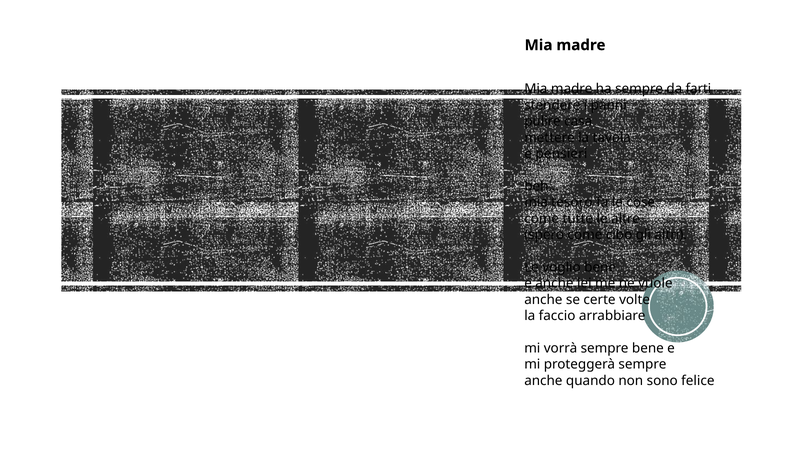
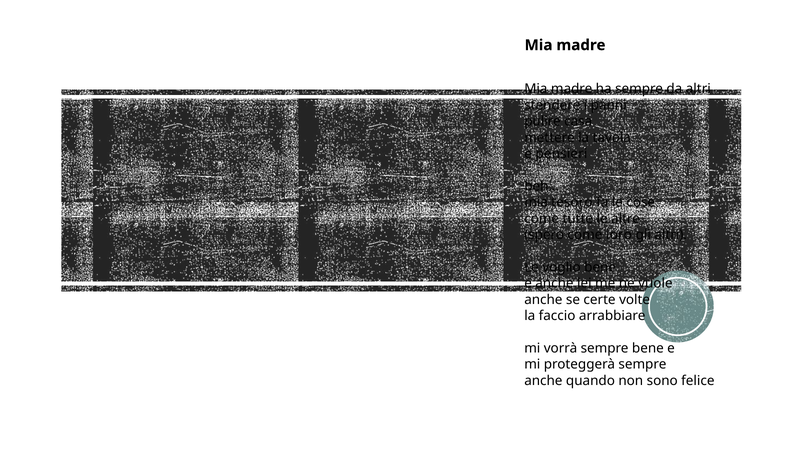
da farti: farti -> altri
cibo: cibo -> loro
